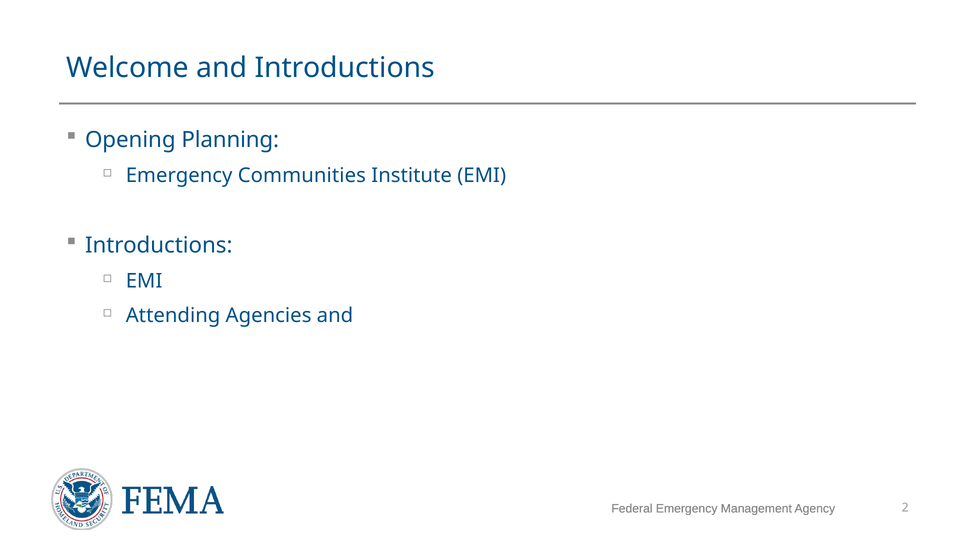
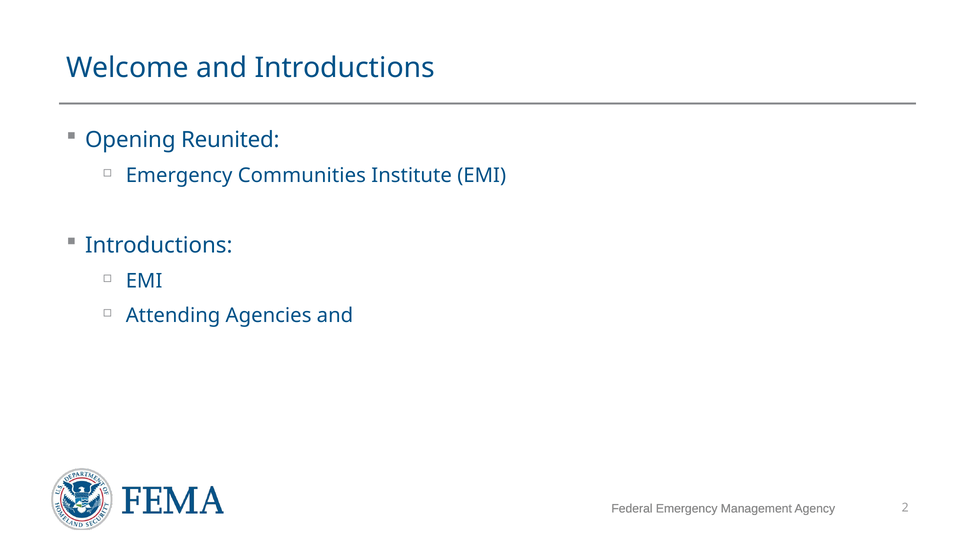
Planning: Planning -> Reunited
